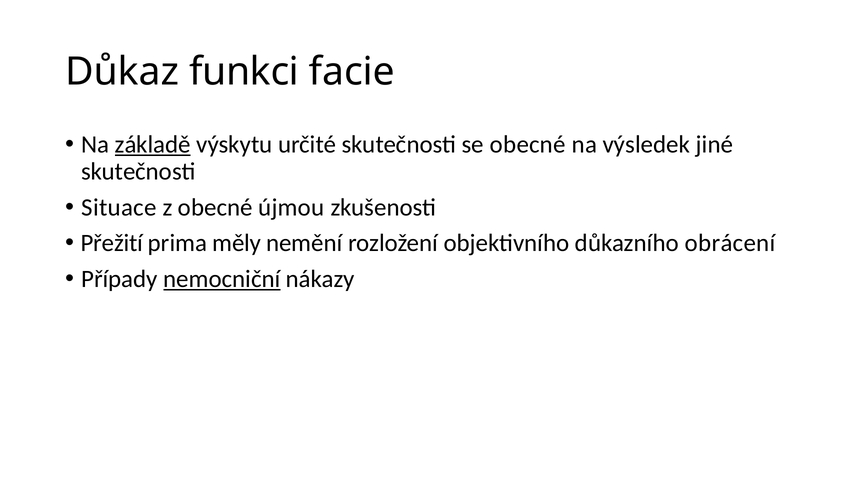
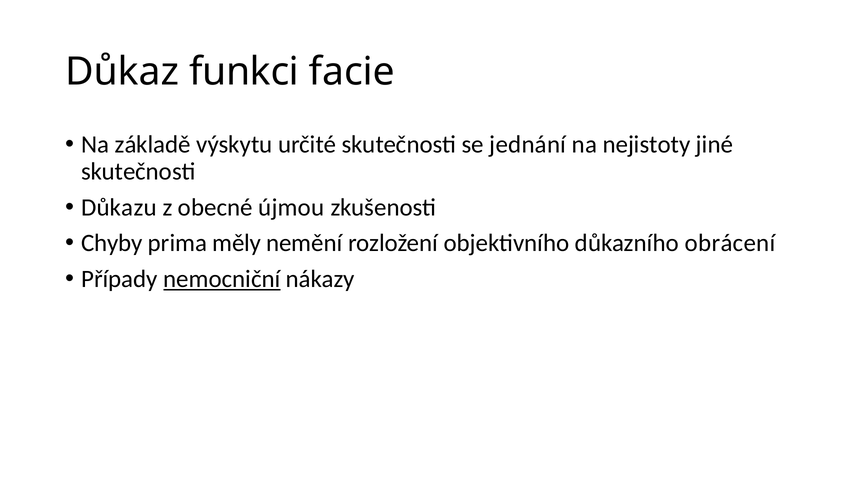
základě underline: present -> none
se obecné: obecné -> jednání
výsledek: výsledek -> nejistoty
Situace: Situace -> Důkazu
Přežití: Přežití -> Chyby
